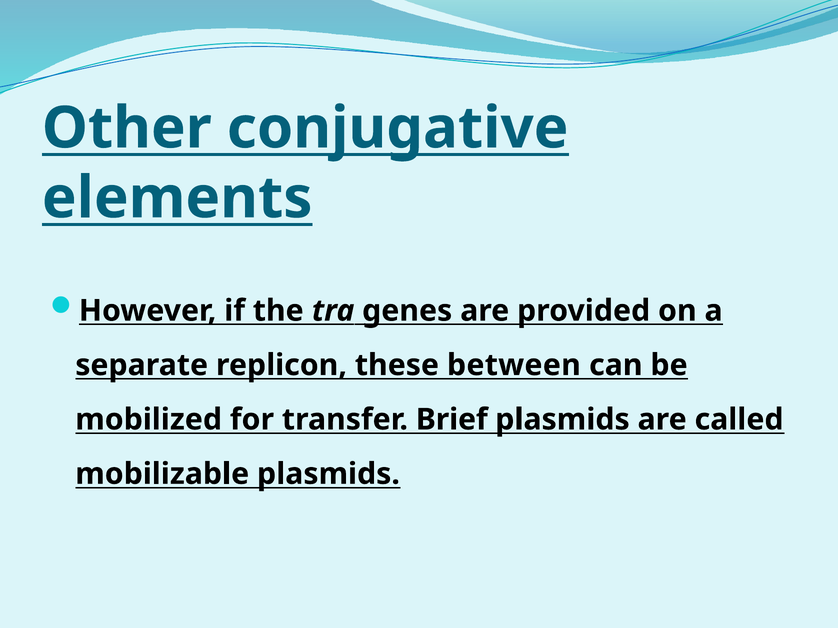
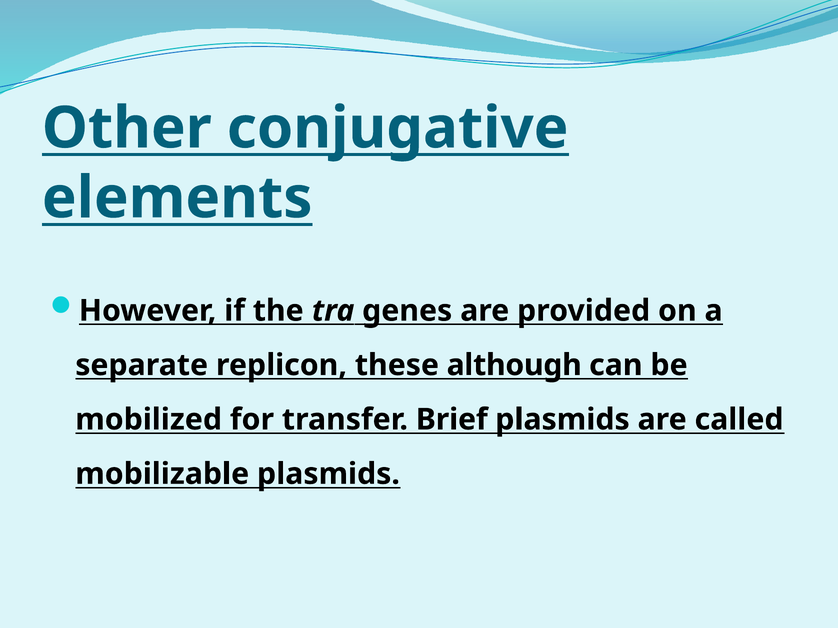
between: between -> although
